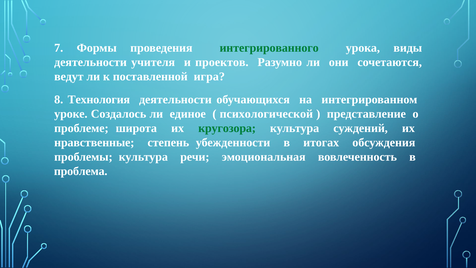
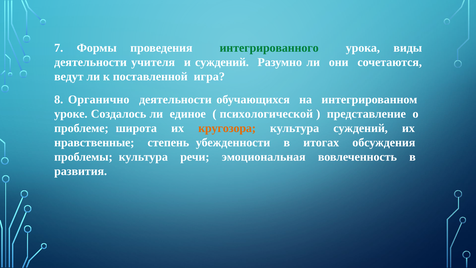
и проектов: проектов -> суждений
Технология: Технология -> Органично
кругозора colour: green -> orange
проблема: проблема -> развития
